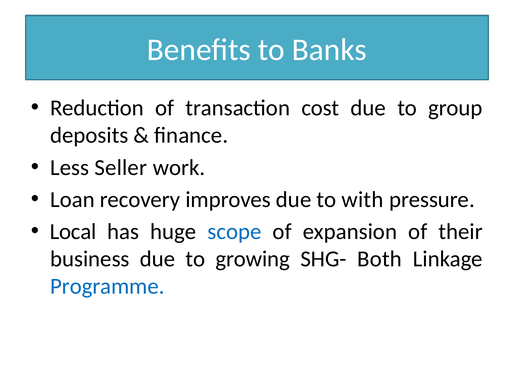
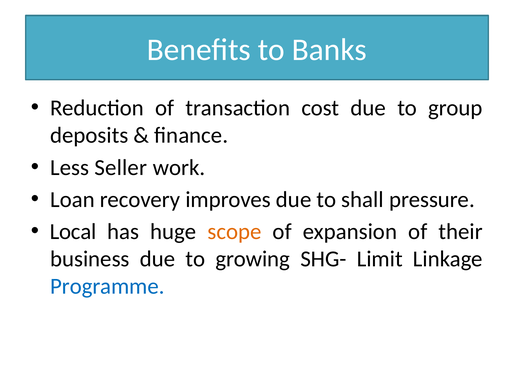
with: with -> shall
scope colour: blue -> orange
Both: Both -> Limit
